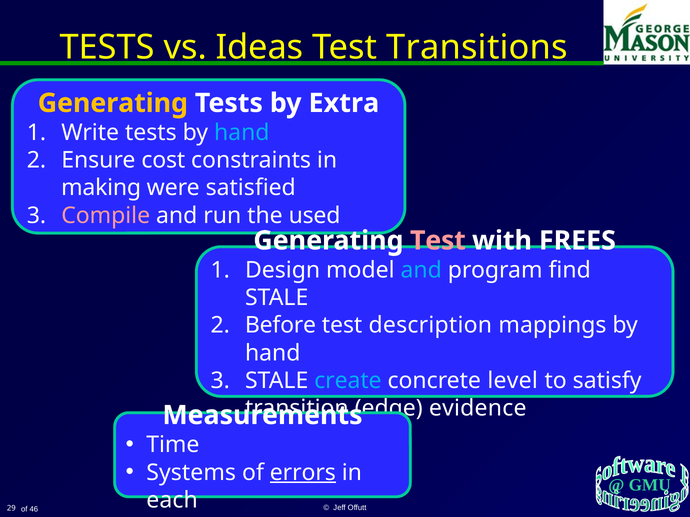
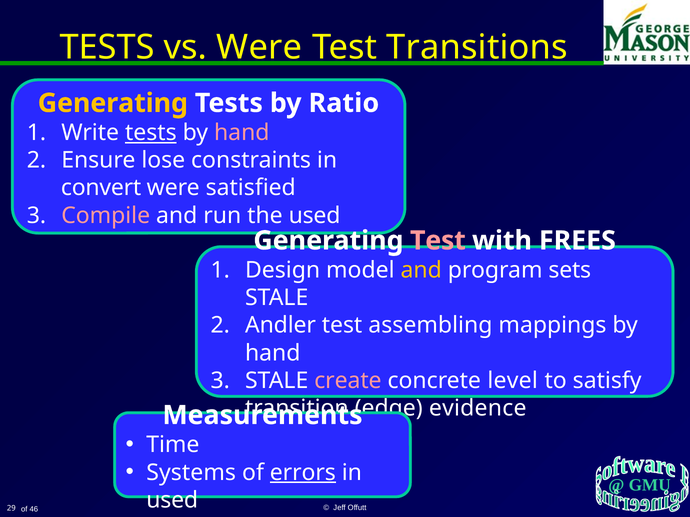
vs Ideas: Ideas -> Were
Extra: Extra -> Ratio
tests at (151, 133) underline: none -> present
hand at (242, 133) colour: light blue -> pink
cost: cost -> lose
making: making -> convert
and at (421, 271) colour: light blue -> yellow
find: find -> sets
Before: Before -> Andler
description: description -> assembling
create colour: light blue -> pink
each at (172, 500): each -> used
